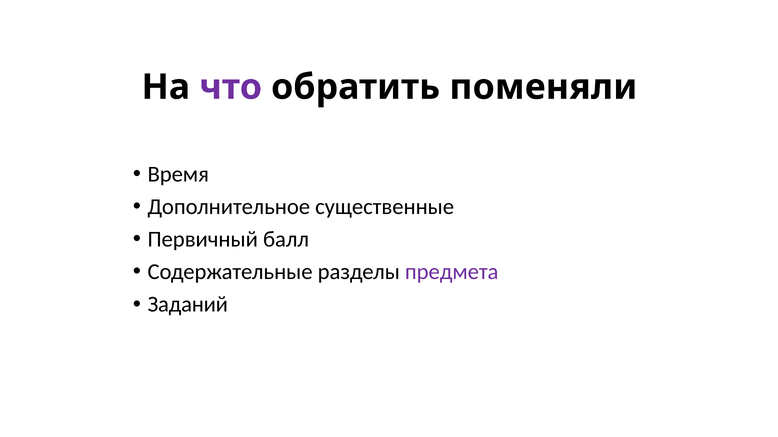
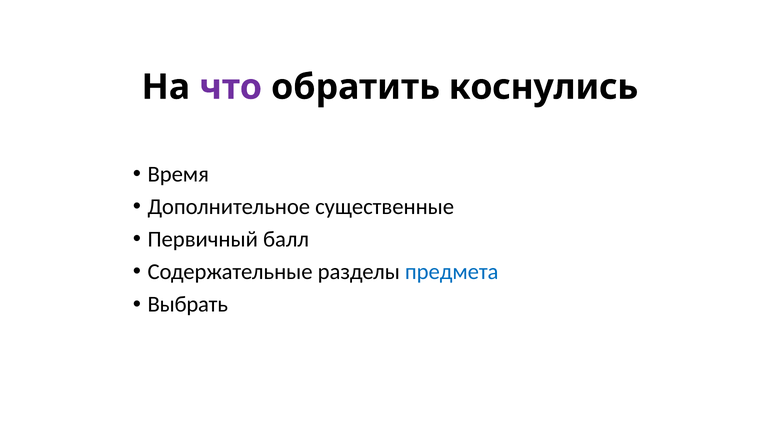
поменяли: поменяли -> коснулись
предмета colour: purple -> blue
Заданий: Заданий -> Выбрать
